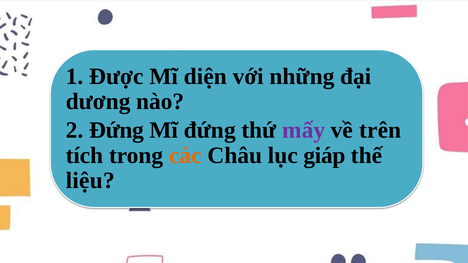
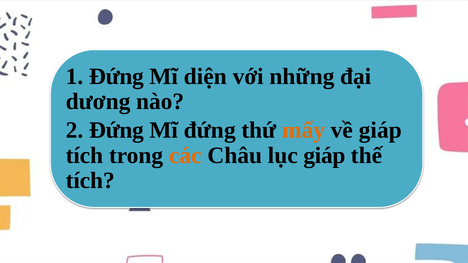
1 Được: Được -> Đứng
mấy colour: purple -> orange
về trên: trên -> giáp
liệu at (90, 181): liệu -> tích
